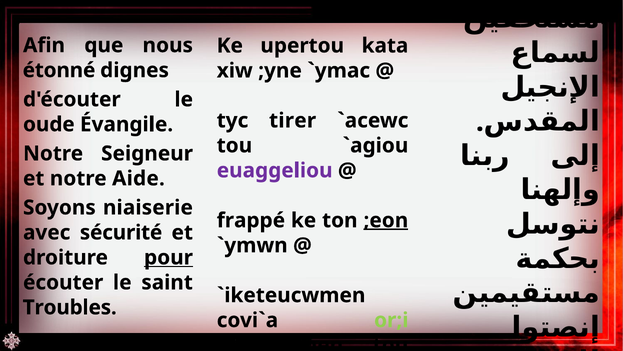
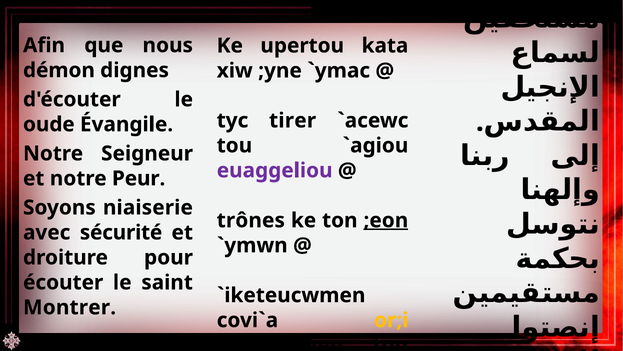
étonné: étonné -> démon
Aide: Aide -> Peur
frappé: frappé -> trônes
pour underline: present -> none
Troubles: Troubles -> Montrer
or;i colour: light green -> yellow
